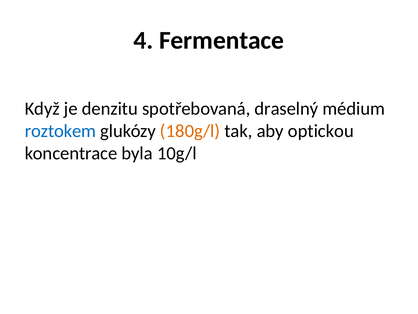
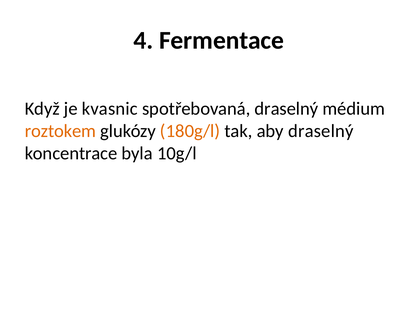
denzitu: denzitu -> kvasnic
roztokem colour: blue -> orange
aby optickou: optickou -> draselný
